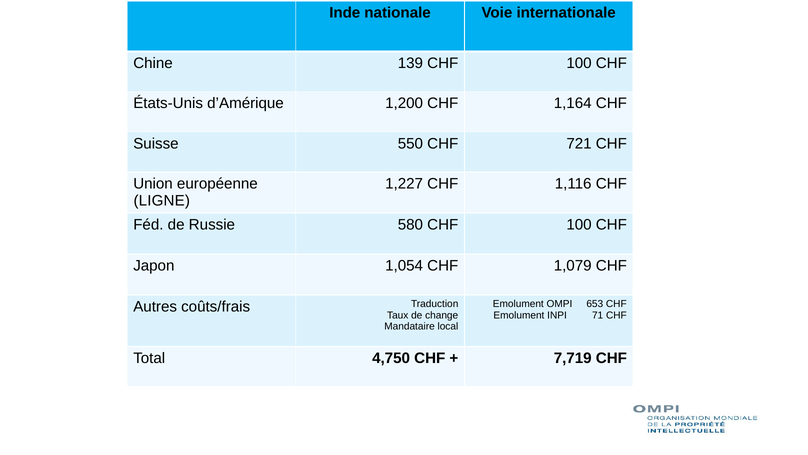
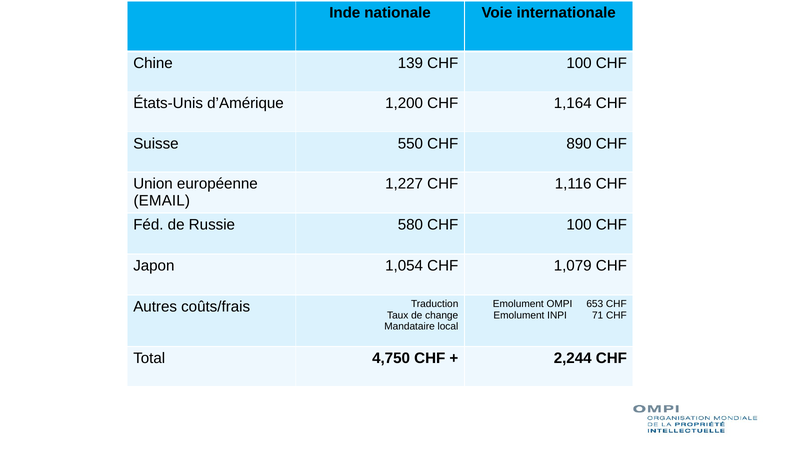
721: 721 -> 890
LIGNE: LIGNE -> EMAIL
7,719: 7,719 -> 2,244
